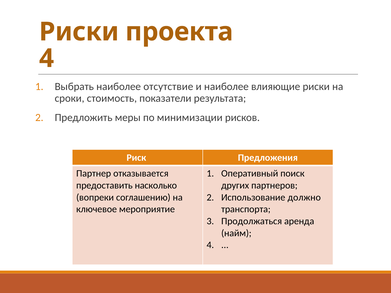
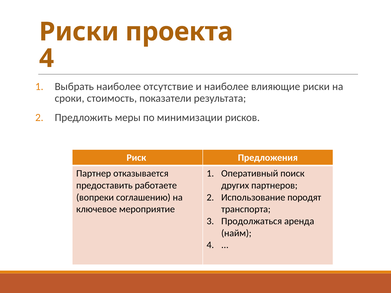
насколько: насколько -> работаете
должно: должно -> породят
